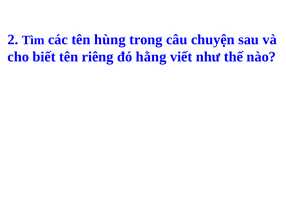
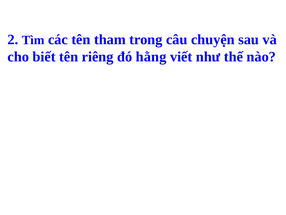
hùng: hùng -> tham
